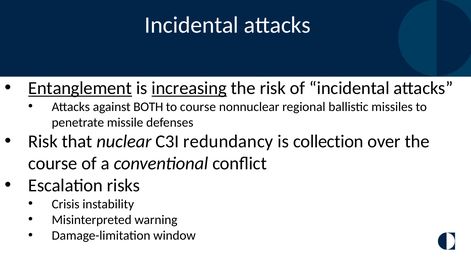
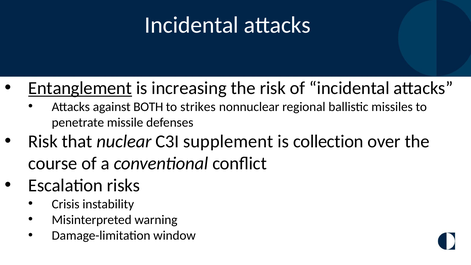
increasing underline: present -> none
to course: course -> strikes
redundancy: redundancy -> supplement
